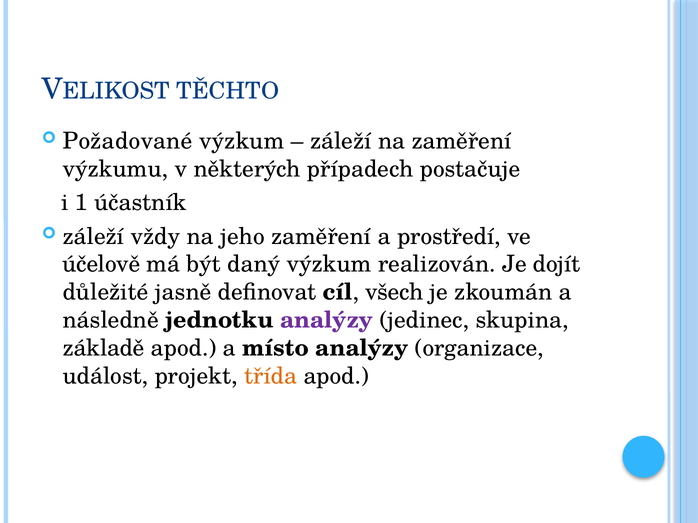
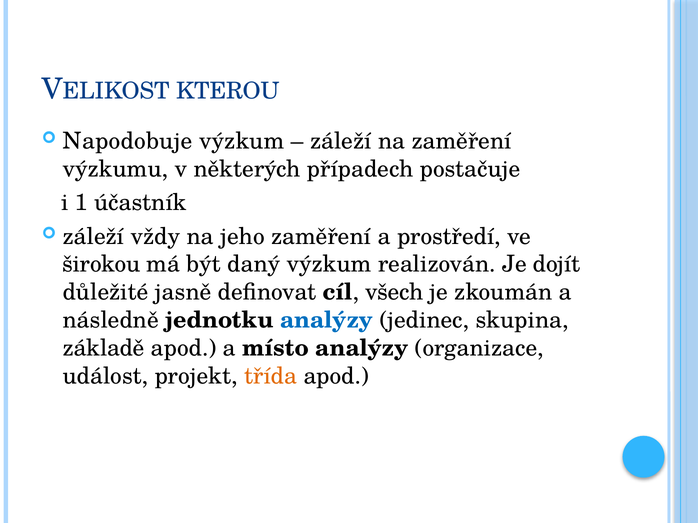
TĚCHTO: TĚCHTO -> KTEROU
Požadované: Požadované -> Napodobuje
účelově: účelově -> širokou
analýzy at (327, 320) colour: purple -> blue
